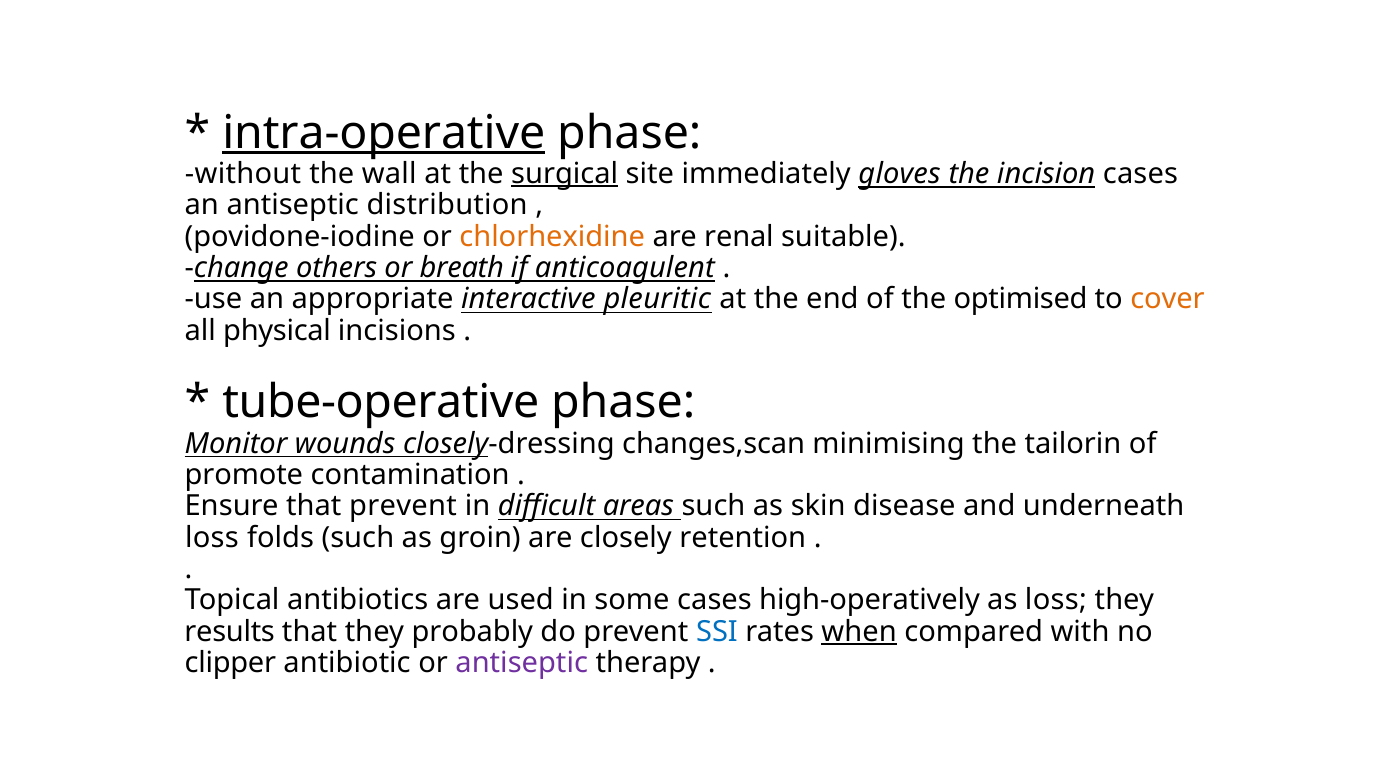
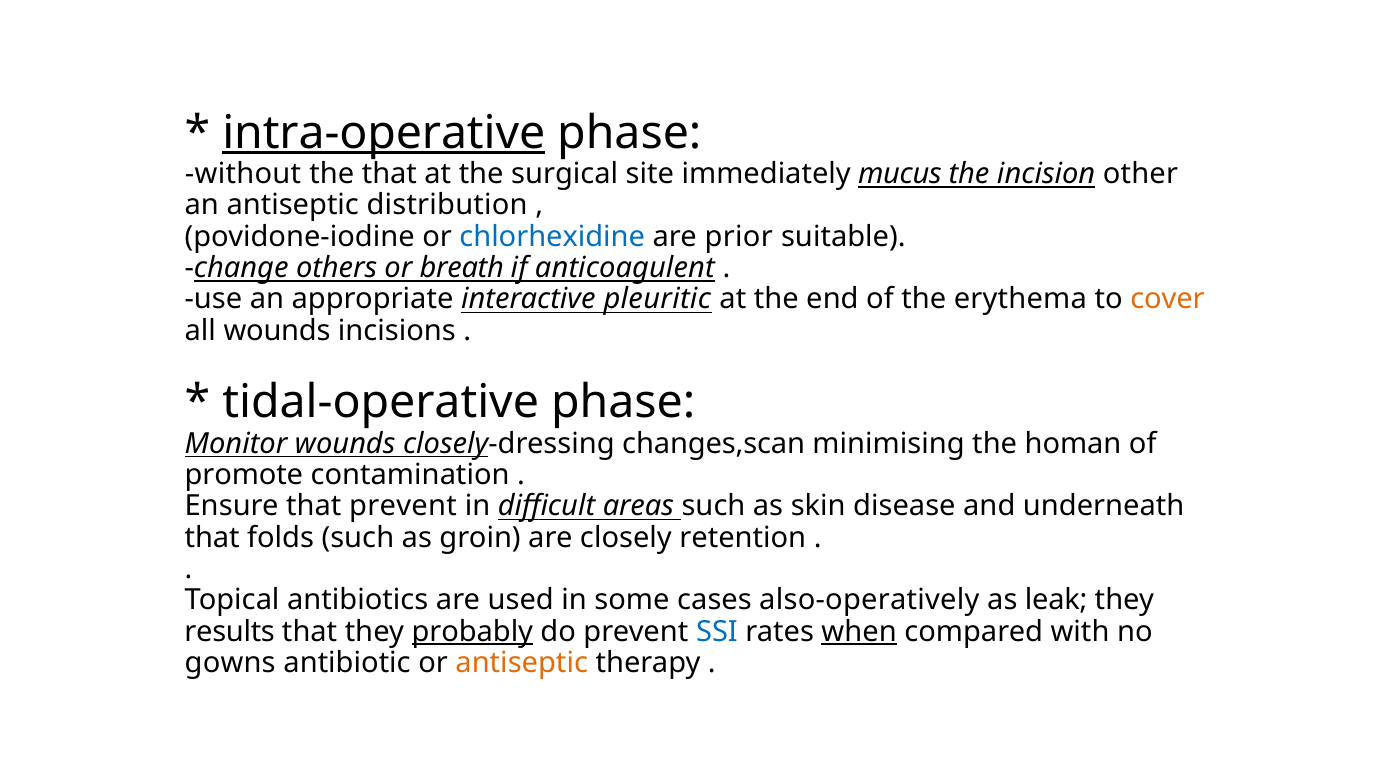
the wall: wall -> that
surgical underline: present -> none
gloves: gloves -> mucus
incision cases: cases -> other
chlorhexidine colour: orange -> blue
renal: renal -> prior
optimised: optimised -> erythema
all physical: physical -> wounds
tube-operative: tube-operative -> tidal-operative
tailorin: tailorin -> homan
loss at (212, 538): loss -> that
high-operatively: high-operatively -> also-operatively
as loss: loss -> leak
probably underline: none -> present
clipper: clipper -> gowns
antiseptic at (522, 663) colour: purple -> orange
